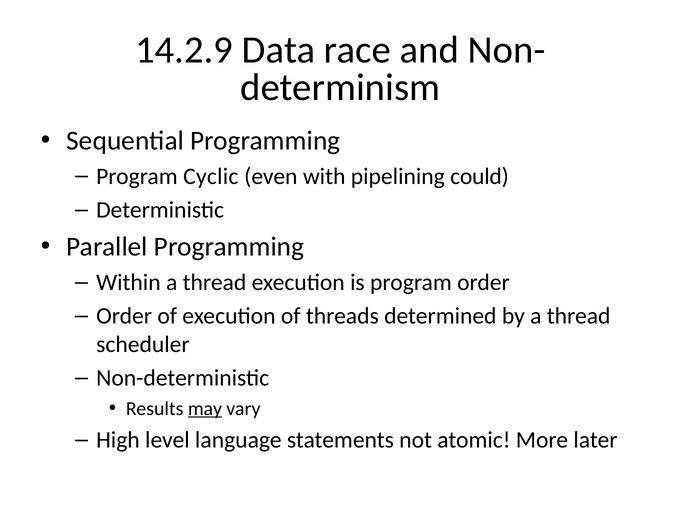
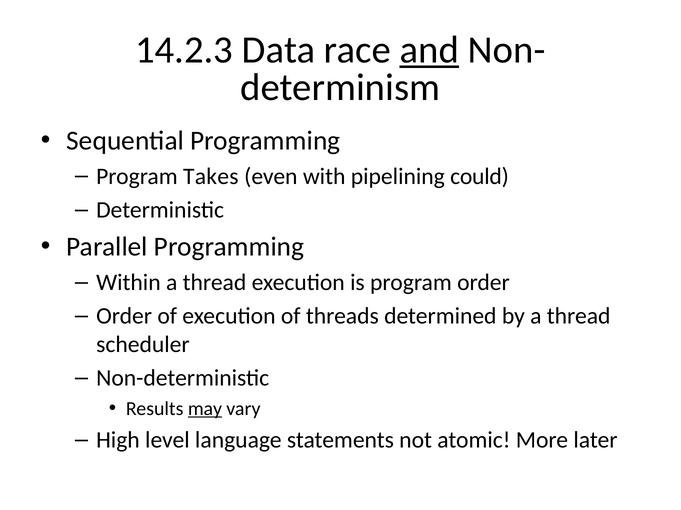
14.2.9: 14.2.9 -> 14.2.3
and underline: none -> present
Cyclic: Cyclic -> Takes
